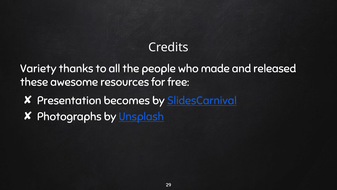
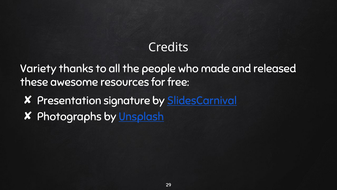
becomes: becomes -> signature
